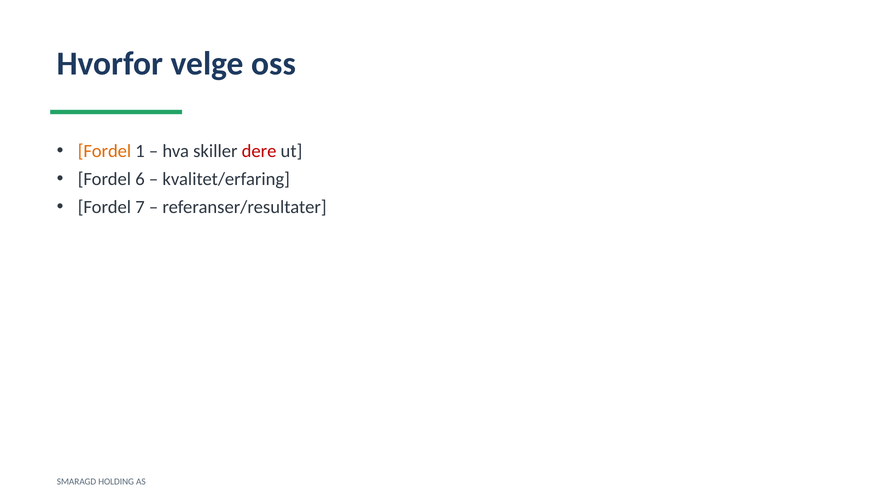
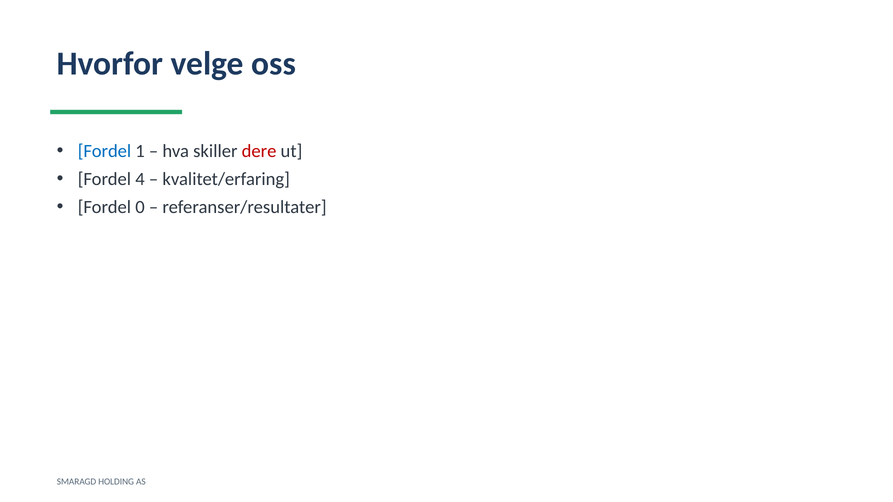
Fordel at (104, 151) colour: orange -> blue
6: 6 -> 4
7: 7 -> 0
